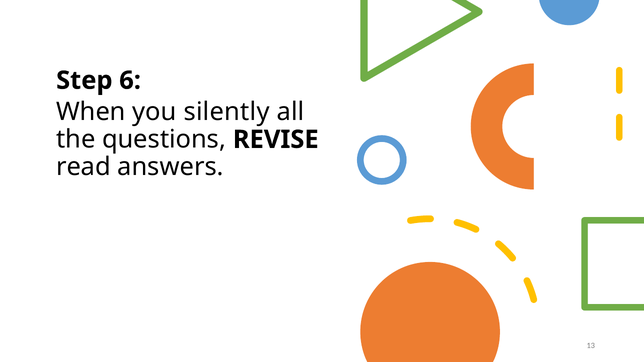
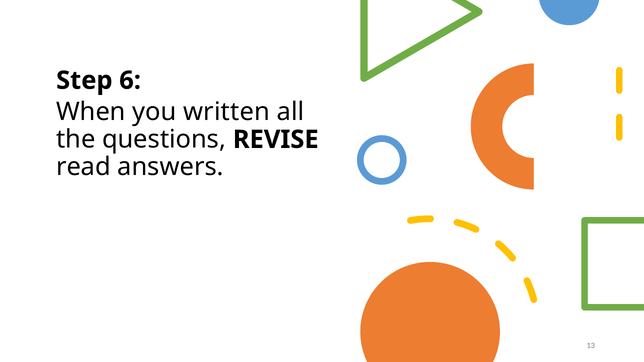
silently: silently -> written
